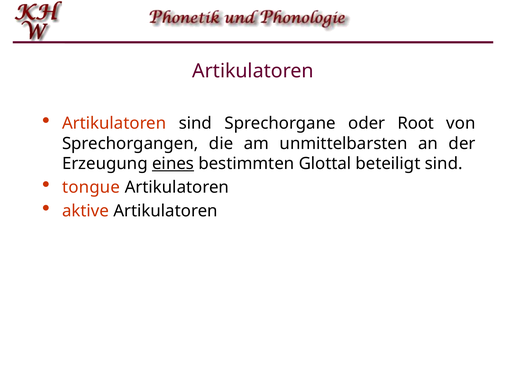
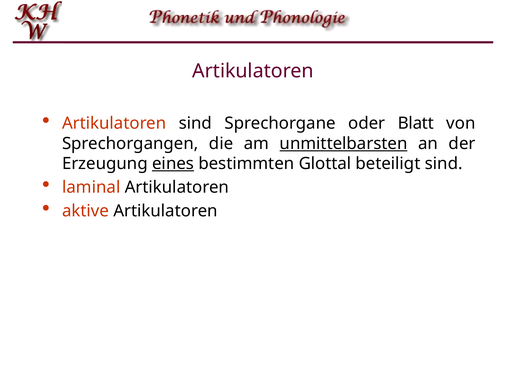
Root: Root -> Blatt
unmittelbarsten underline: none -> present
tongue: tongue -> laminal
